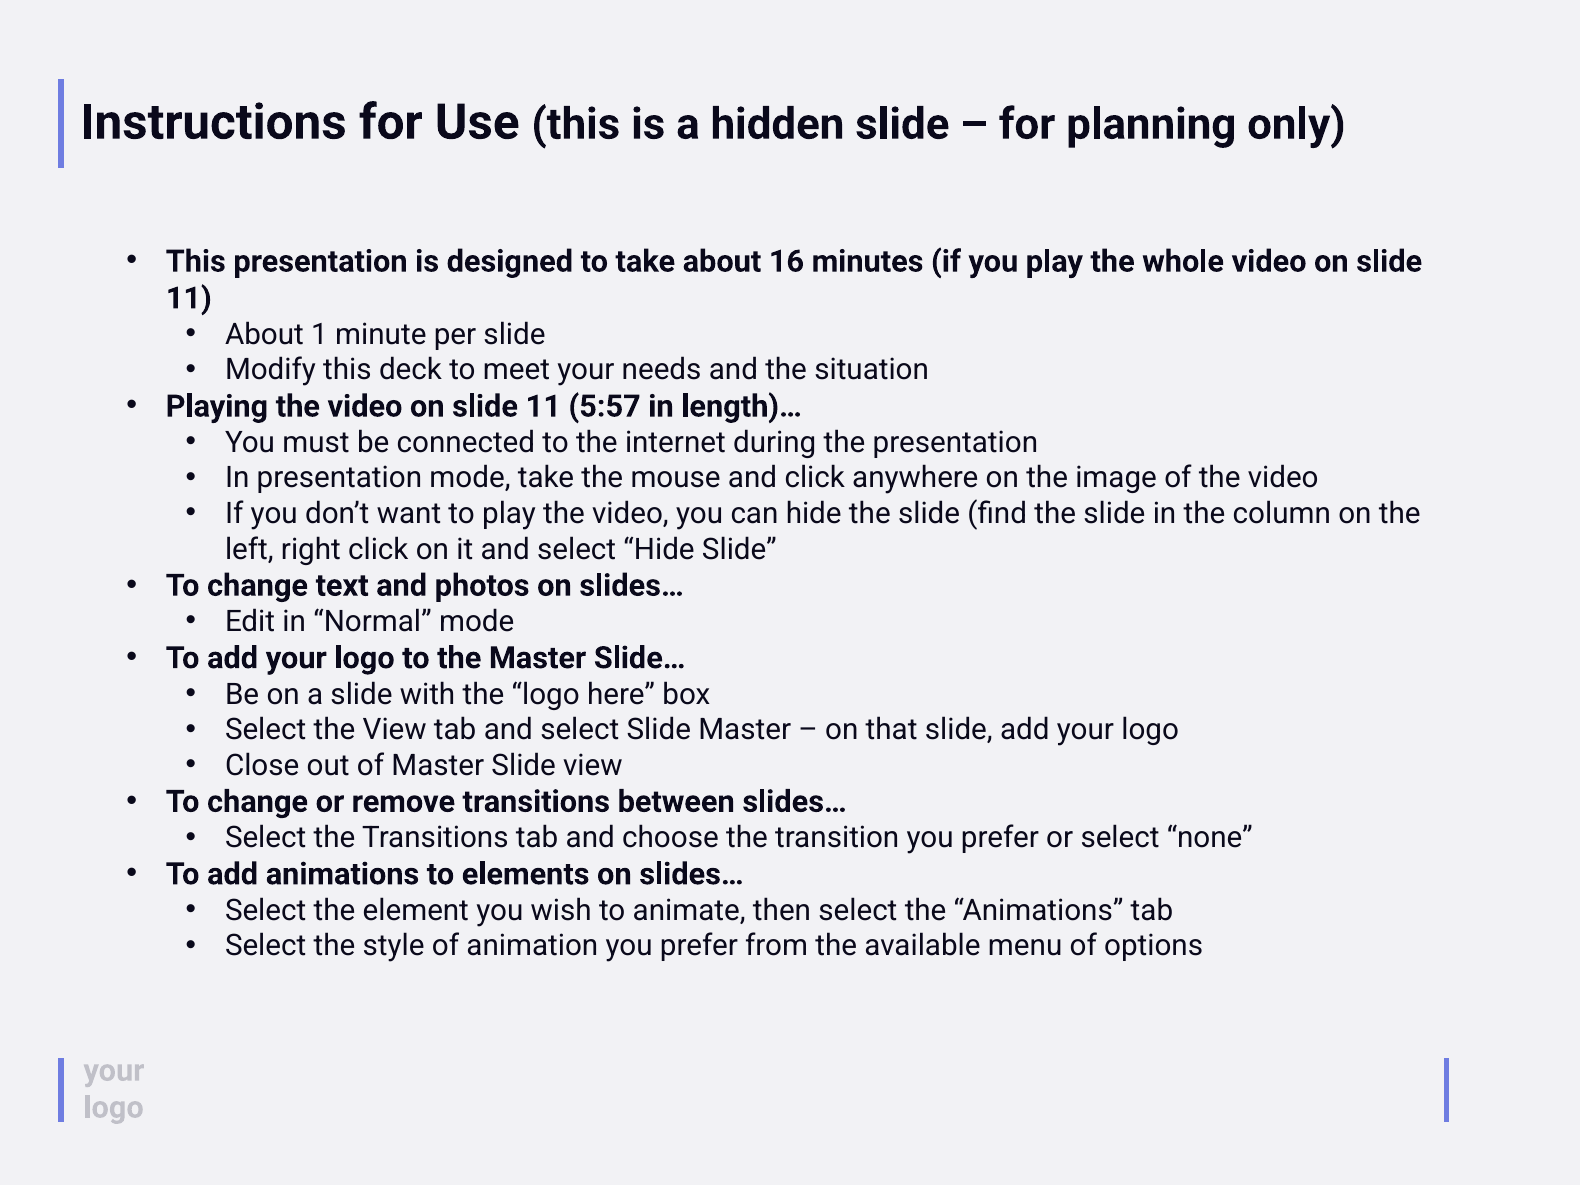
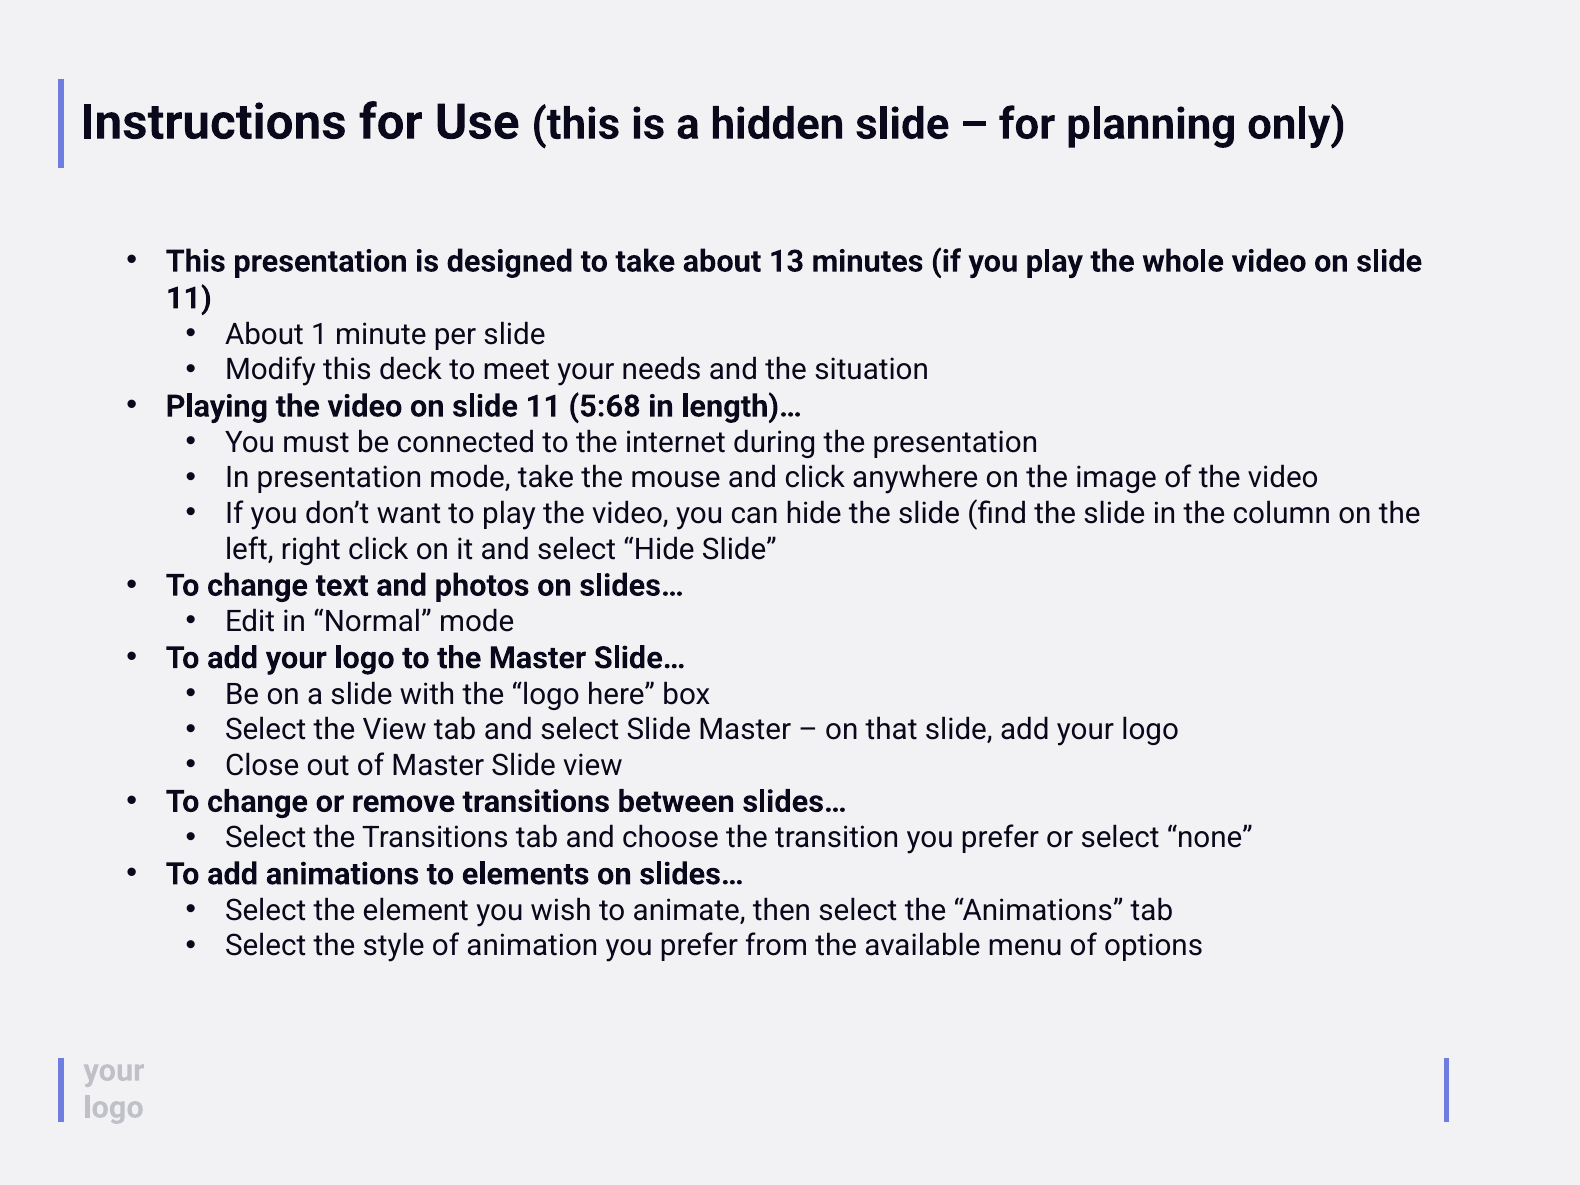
16: 16 -> 13
5:57: 5:57 -> 5:68
